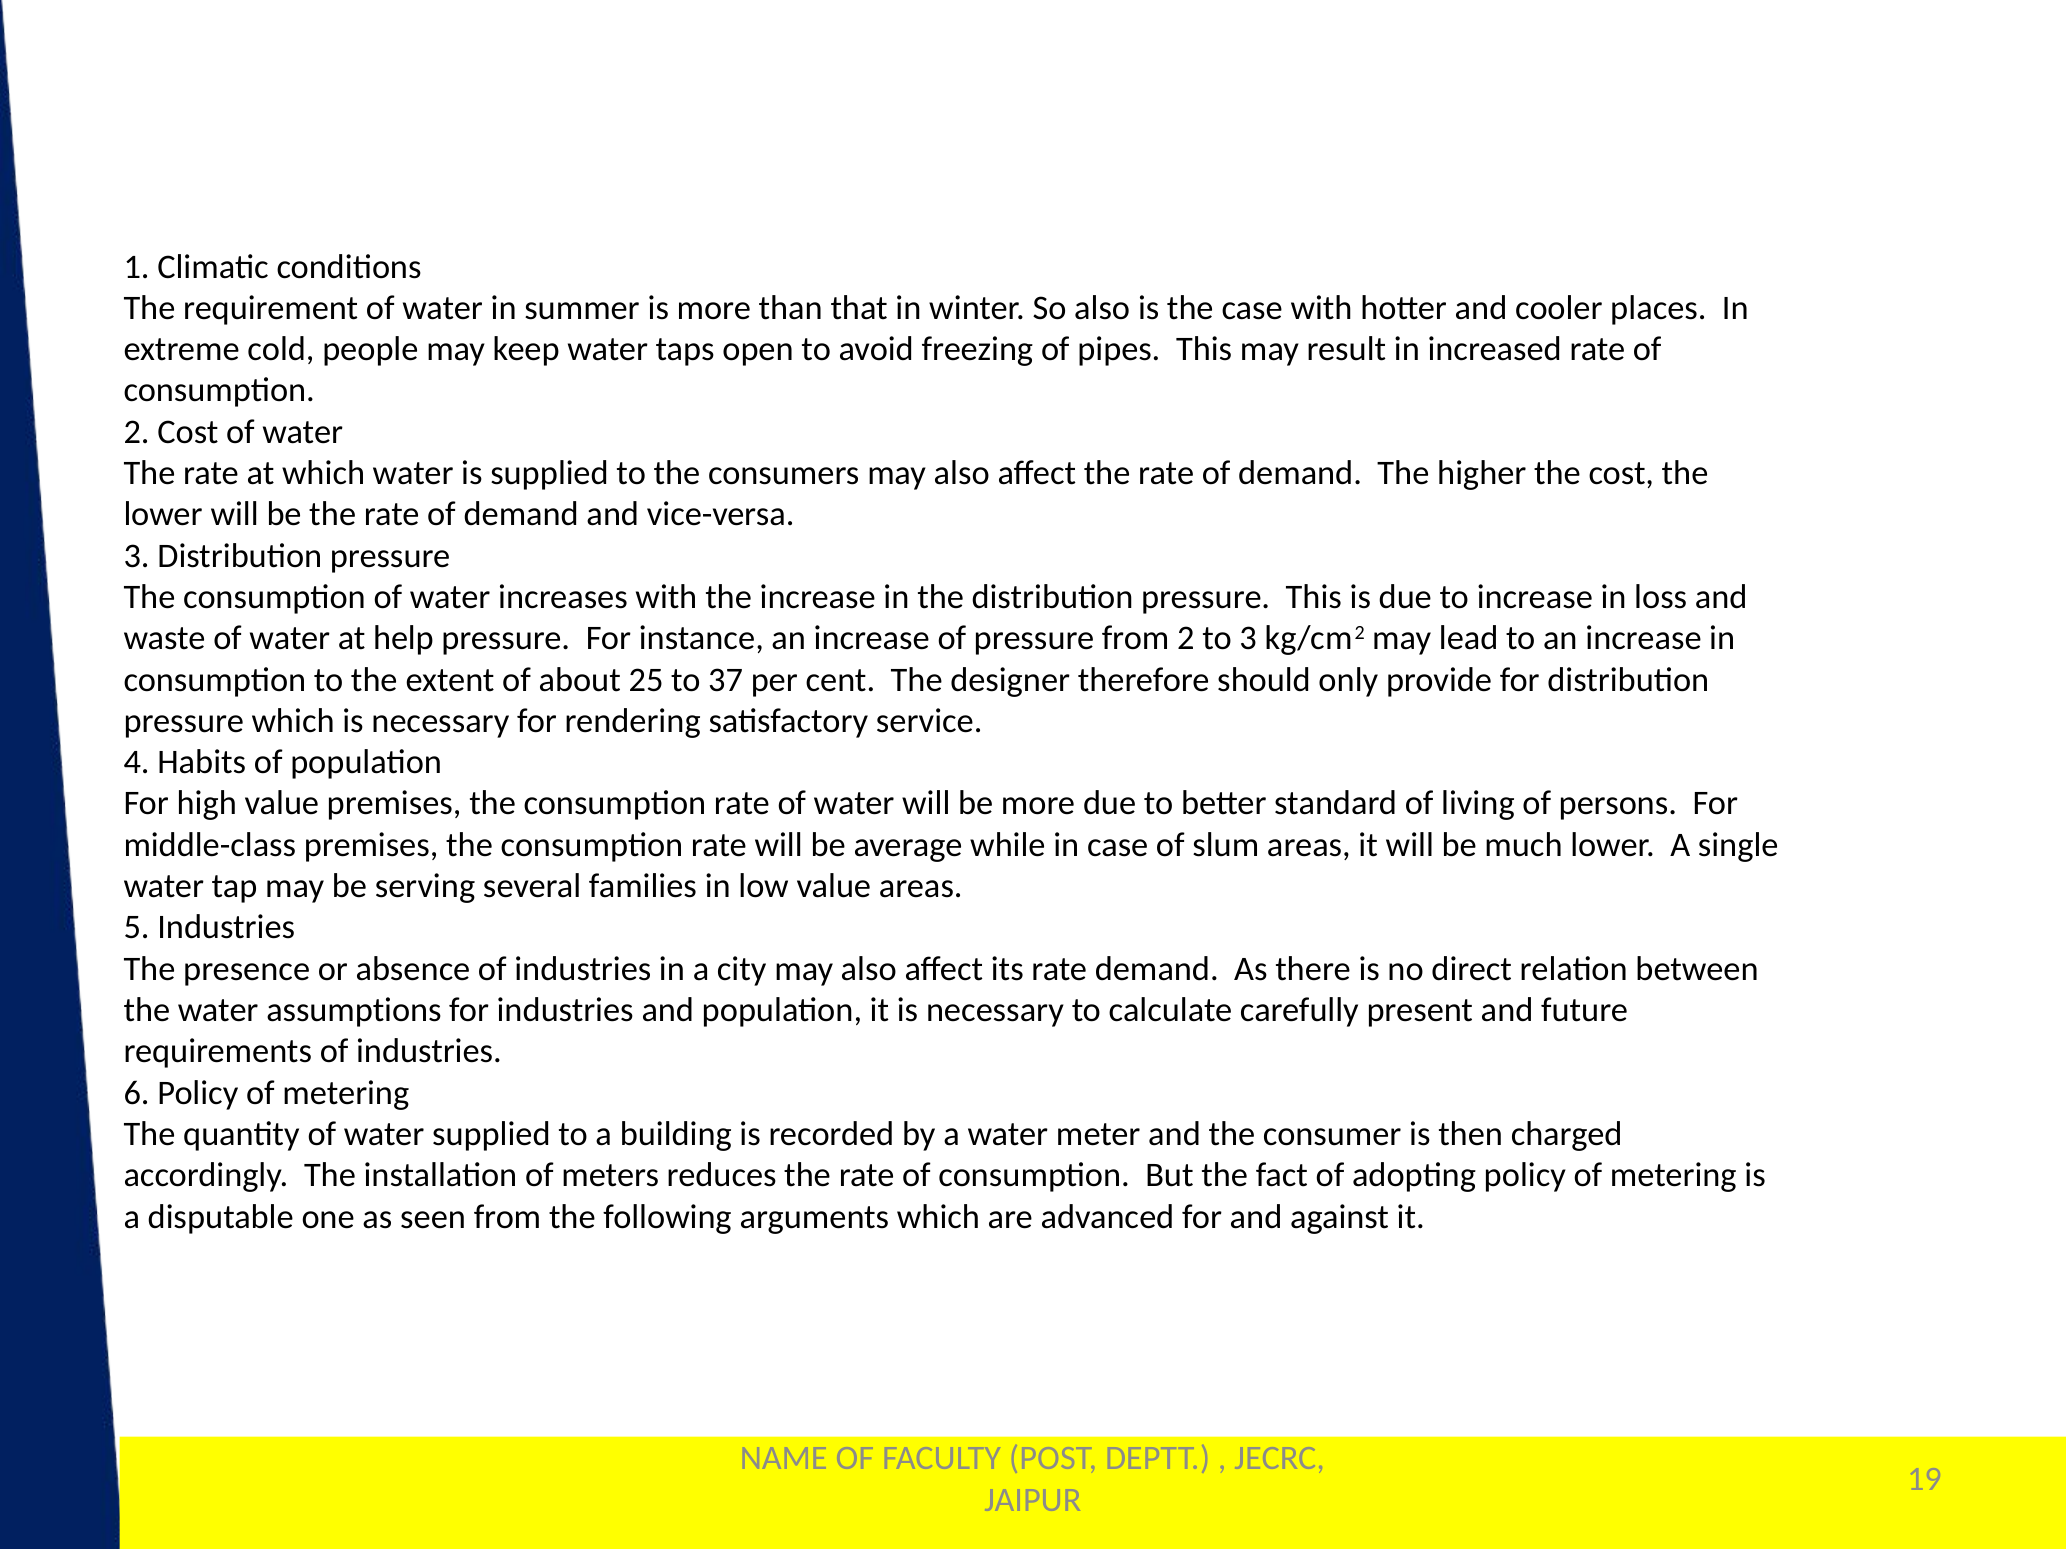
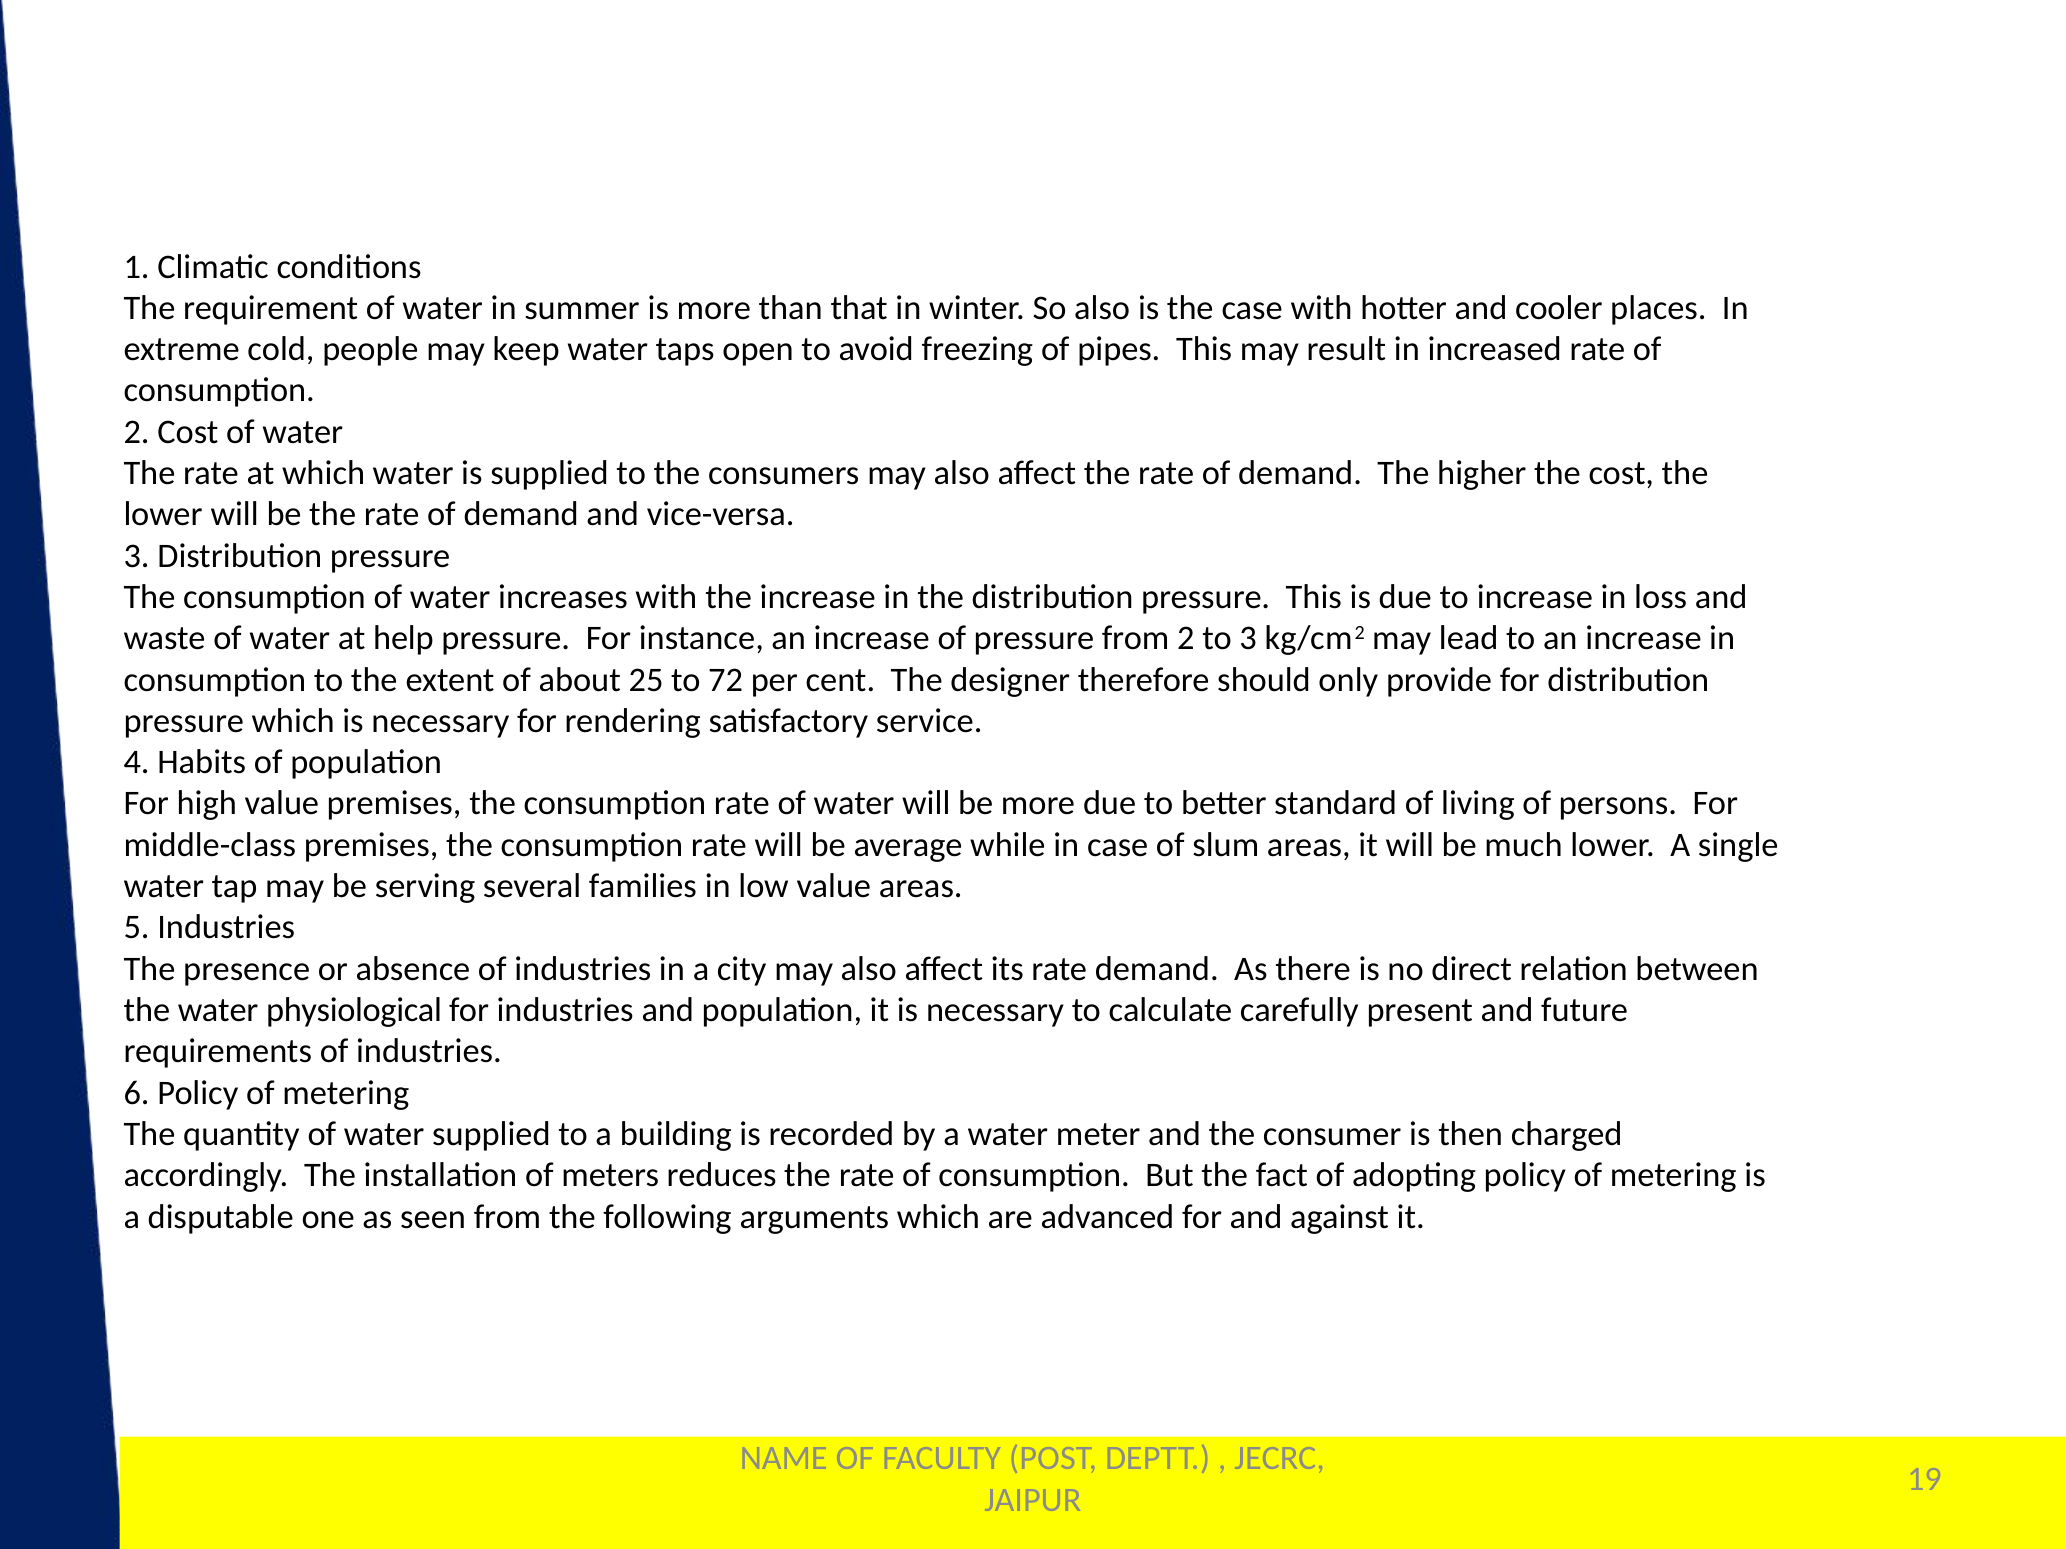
37: 37 -> 72
assumptions: assumptions -> physiological
